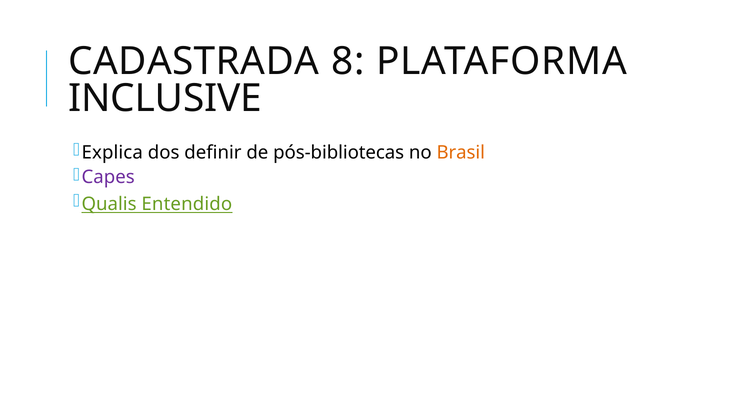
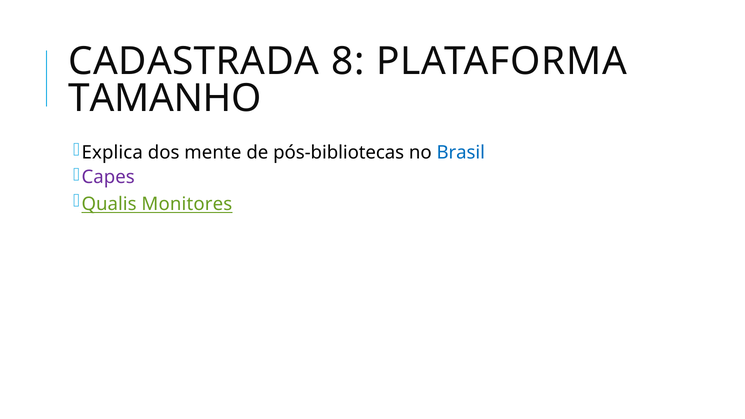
INCLUSIVE: INCLUSIVE -> TAMANHO
definir: definir -> mente
Brasil colour: orange -> blue
Entendido: Entendido -> Monitores
